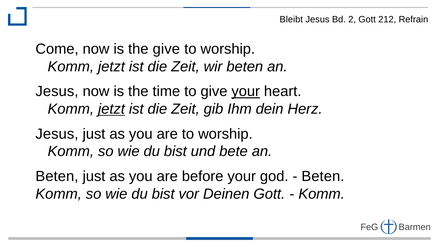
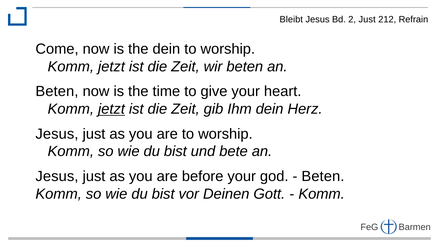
2 Gott: Gott -> Just
the give: give -> dein
Jesus at (57, 91): Jesus -> Beten
your at (246, 91) underline: present -> none
Beten at (57, 176): Beten -> Jesus
